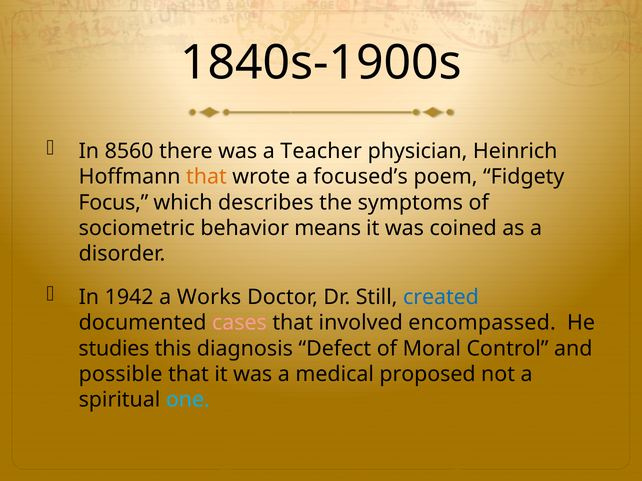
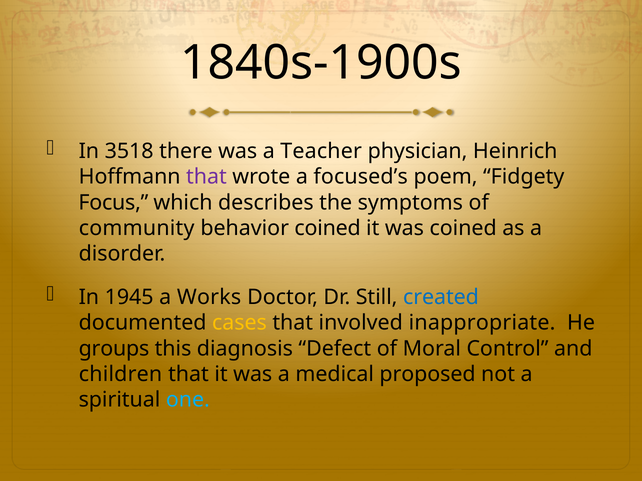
8560: 8560 -> 3518
that at (206, 177) colour: orange -> purple
sociometric: sociometric -> community
behavior means: means -> coined
1942: 1942 -> 1945
cases colour: pink -> yellow
encompassed: encompassed -> inappropriate
studies: studies -> groups
possible: possible -> children
